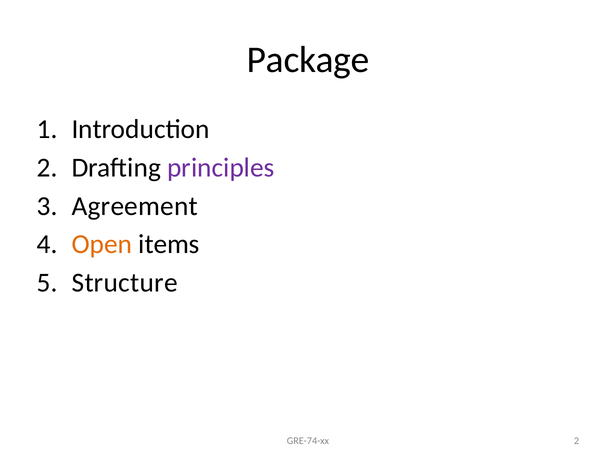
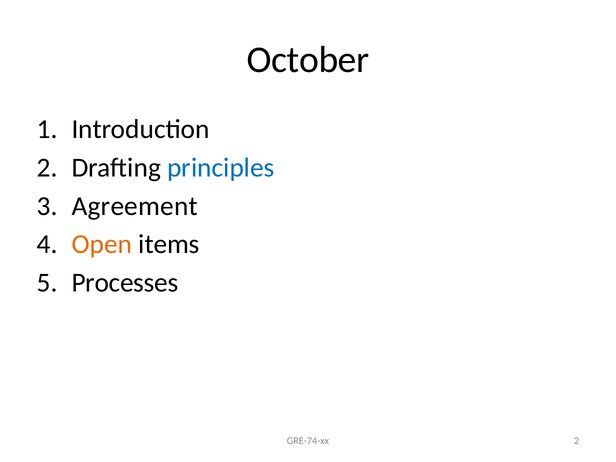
Package: Package -> October
principles colour: purple -> blue
Structure: Structure -> Processes
